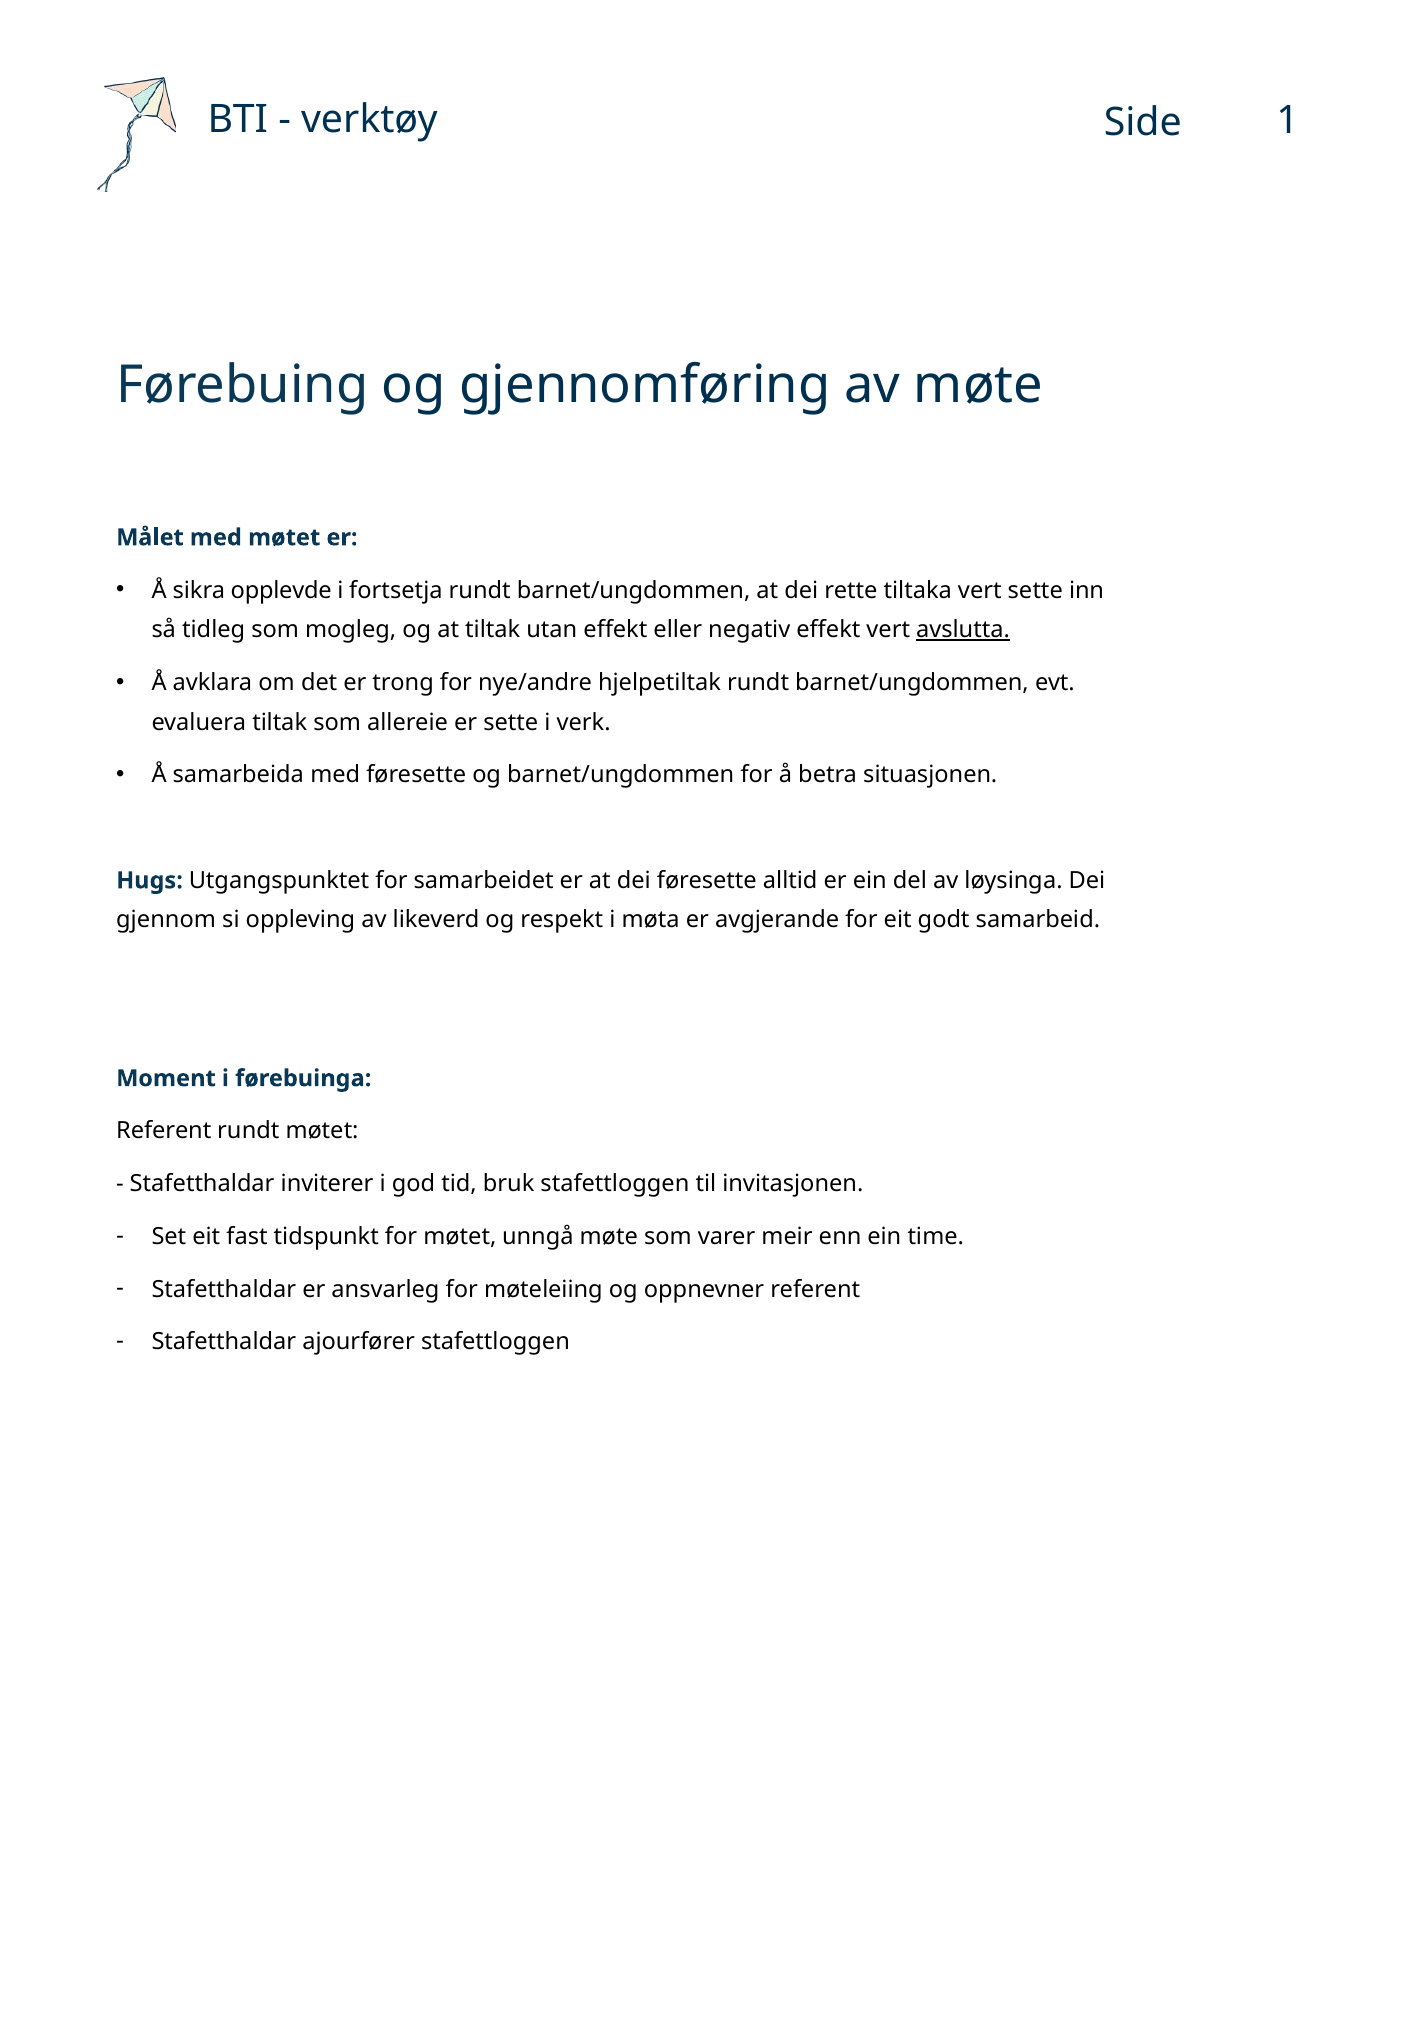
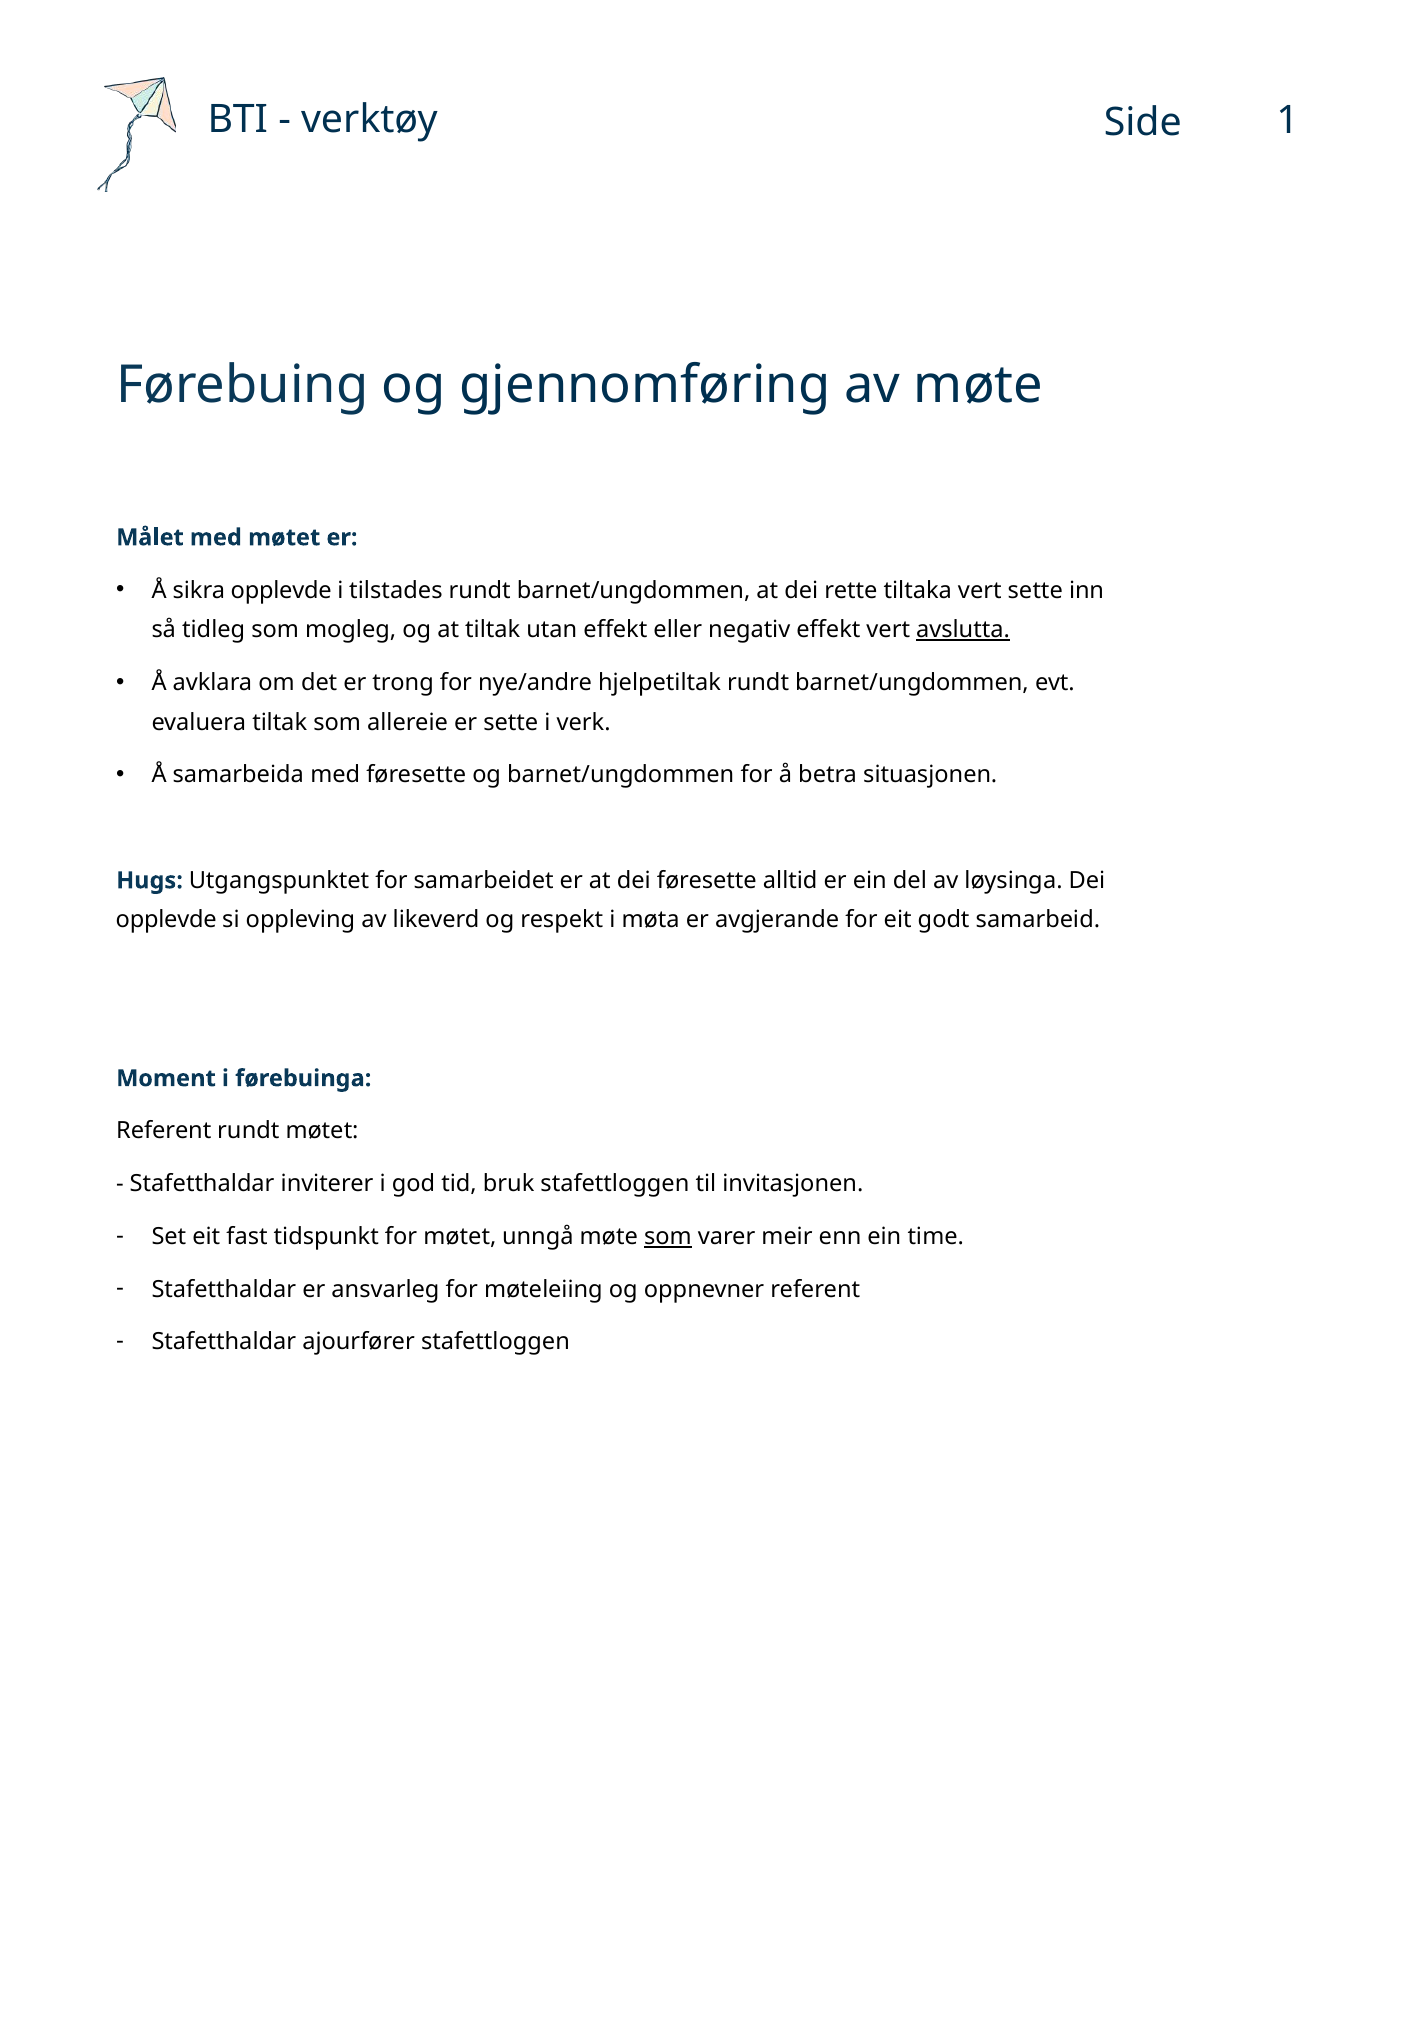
fortsetja: fortsetja -> tilstades
gjennom at (166, 920): gjennom -> opplevde
som at (668, 1237) underline: none -> present
